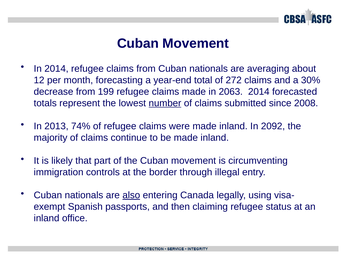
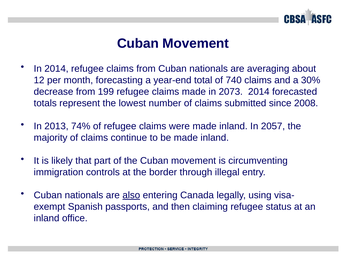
272: 272 -> 740
2063: 2063 -> 2073
number underline: present -> none
2092: 2092 -> 2057
